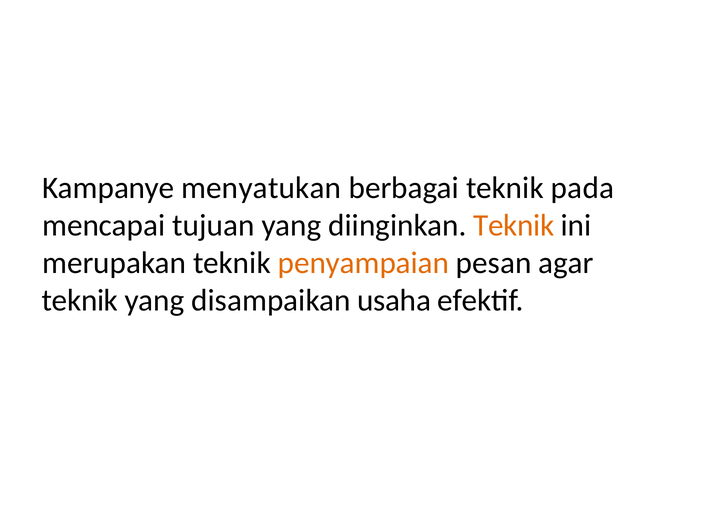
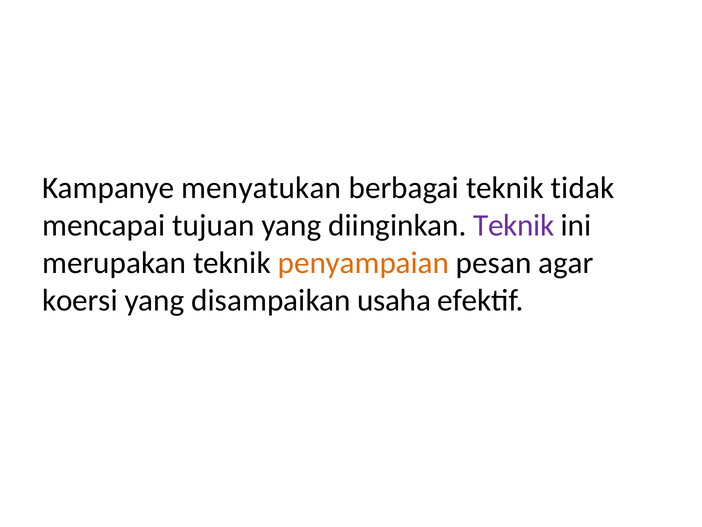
pada: pada -> tidak
Teknik at (514, 225) colour: orange -> purple
teknik at (80, 300): teknik -> koersi
